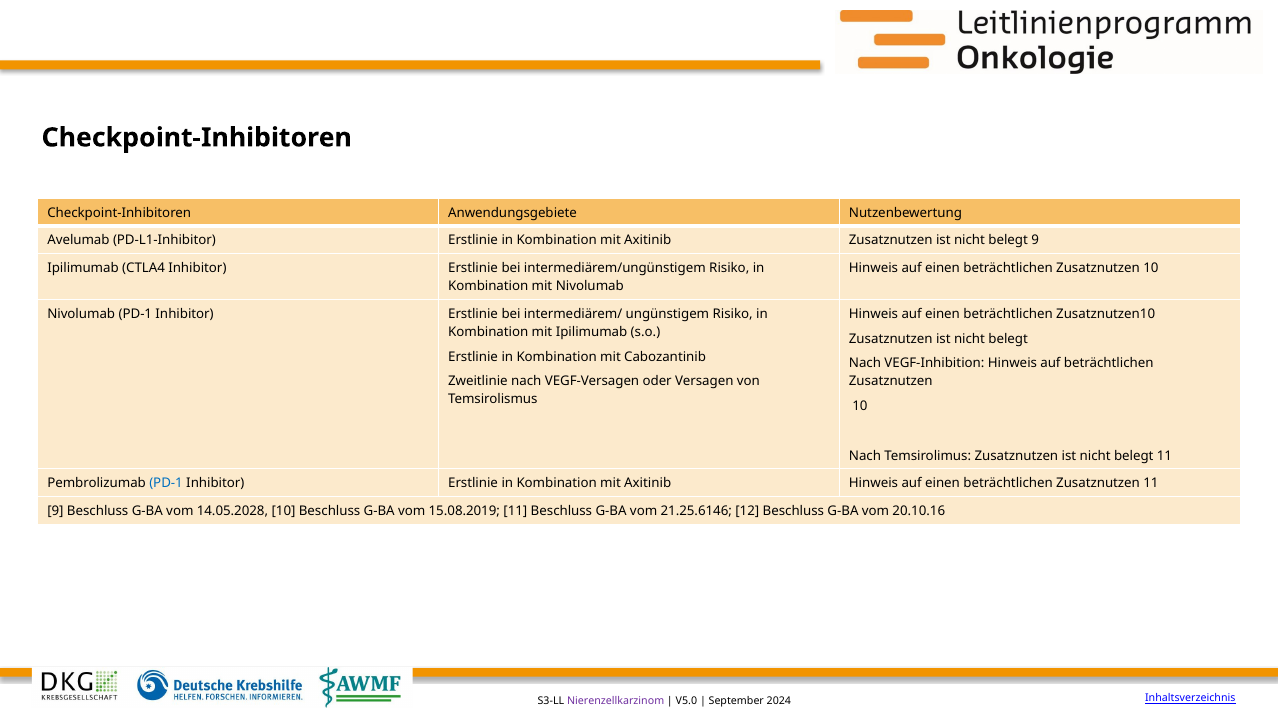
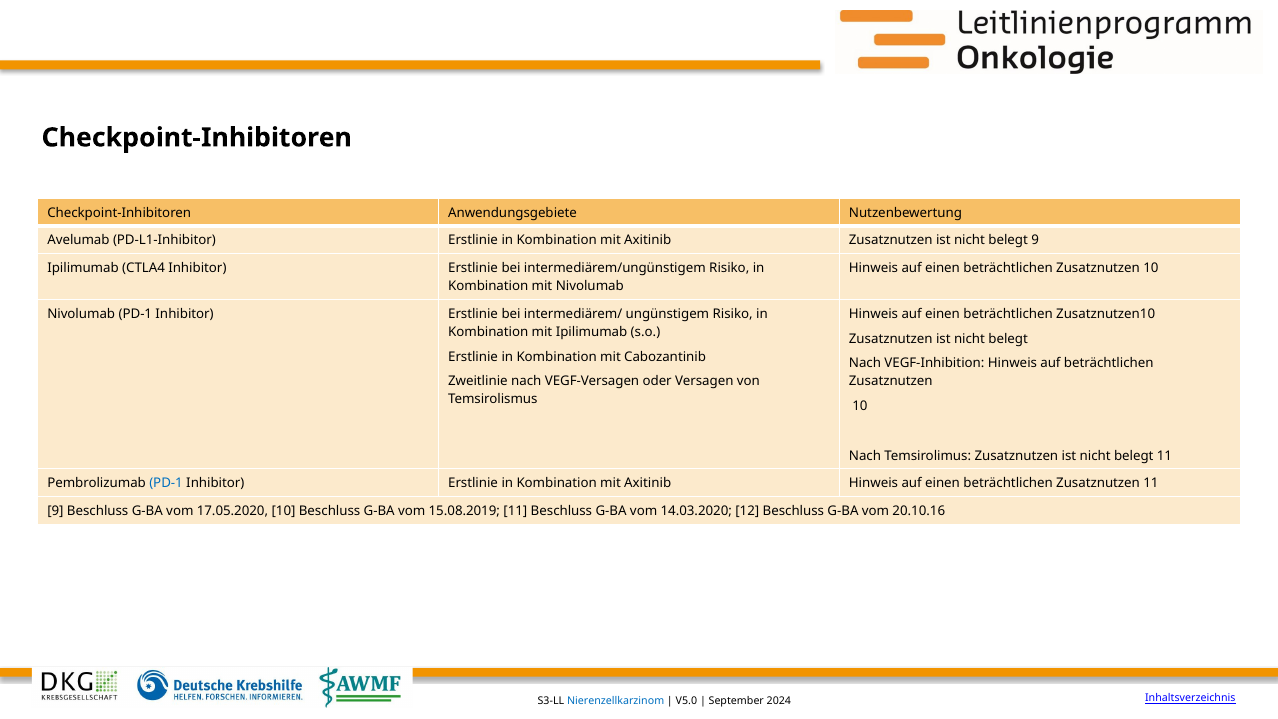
14.05.2028: 14.05.2028 -> 17.05.2020
21.25.6146: 21.25.6146 -> 14.03.2020
Nierenzellkarzinom colour: purple -> blue
